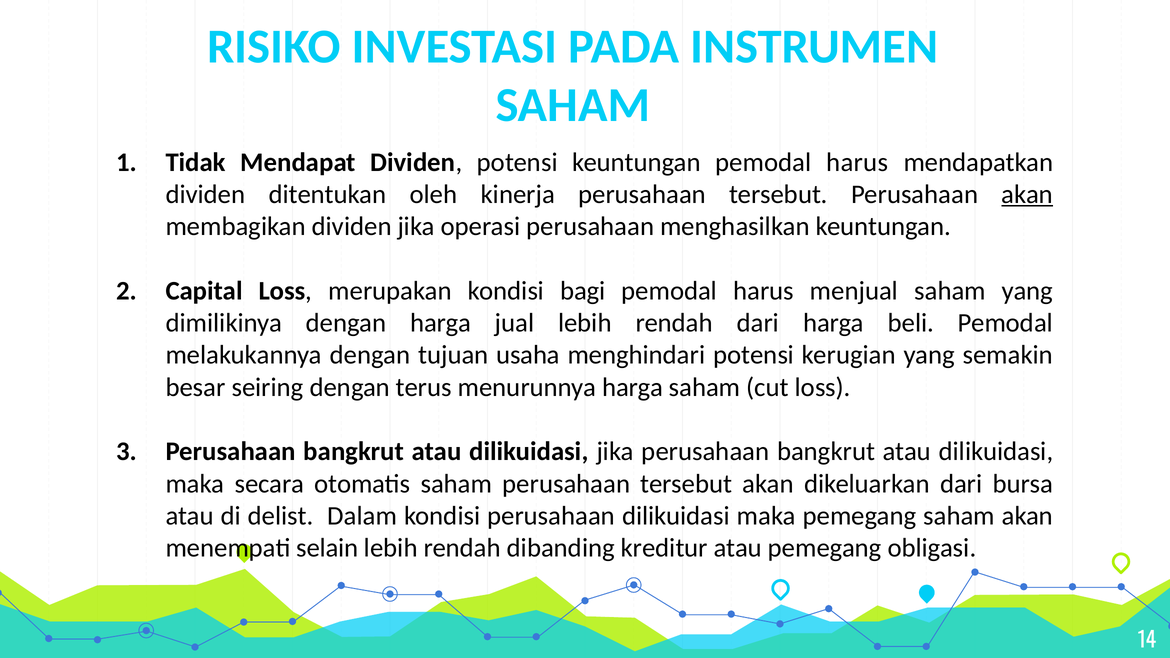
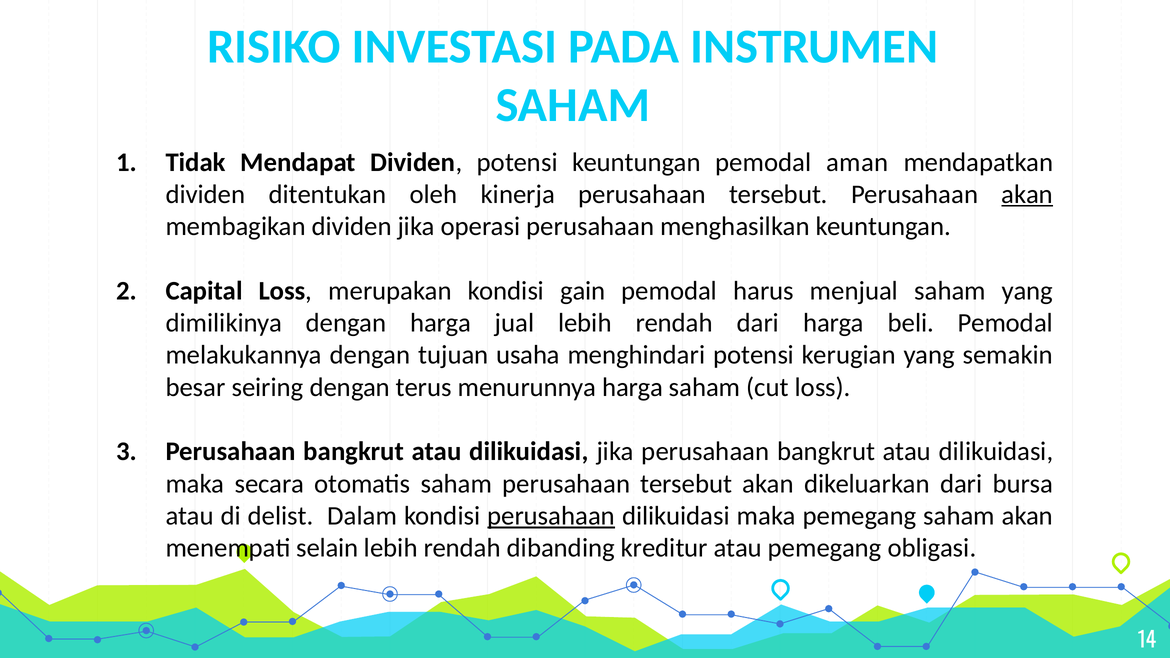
keuntungan pemodal harus: harus -> aman
bagi: bagi -> gain
perusahaan at (551, 516) underline: none -> present
